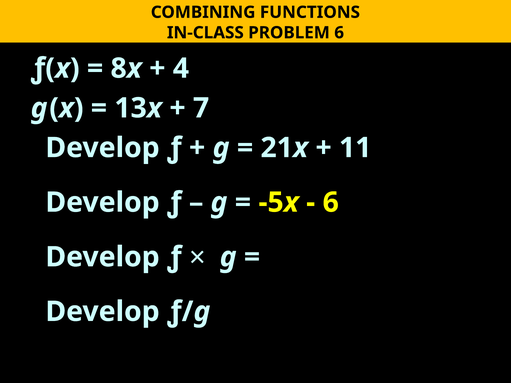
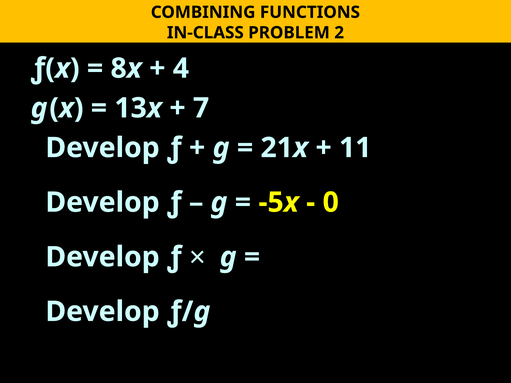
PROBLEM 6: 6 -> 2
6 at (331, 203): 6 -> 0
